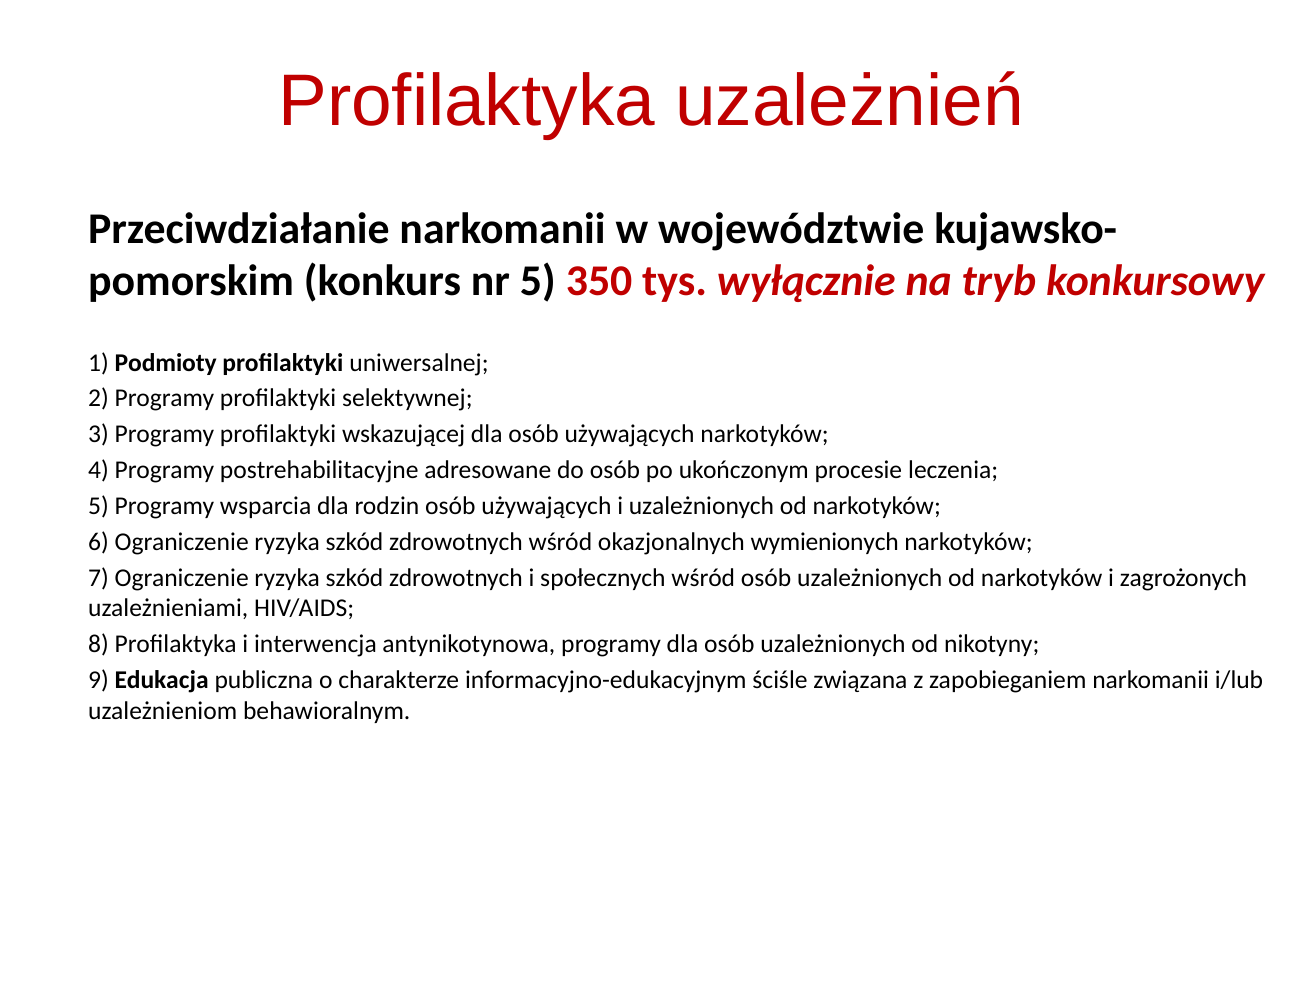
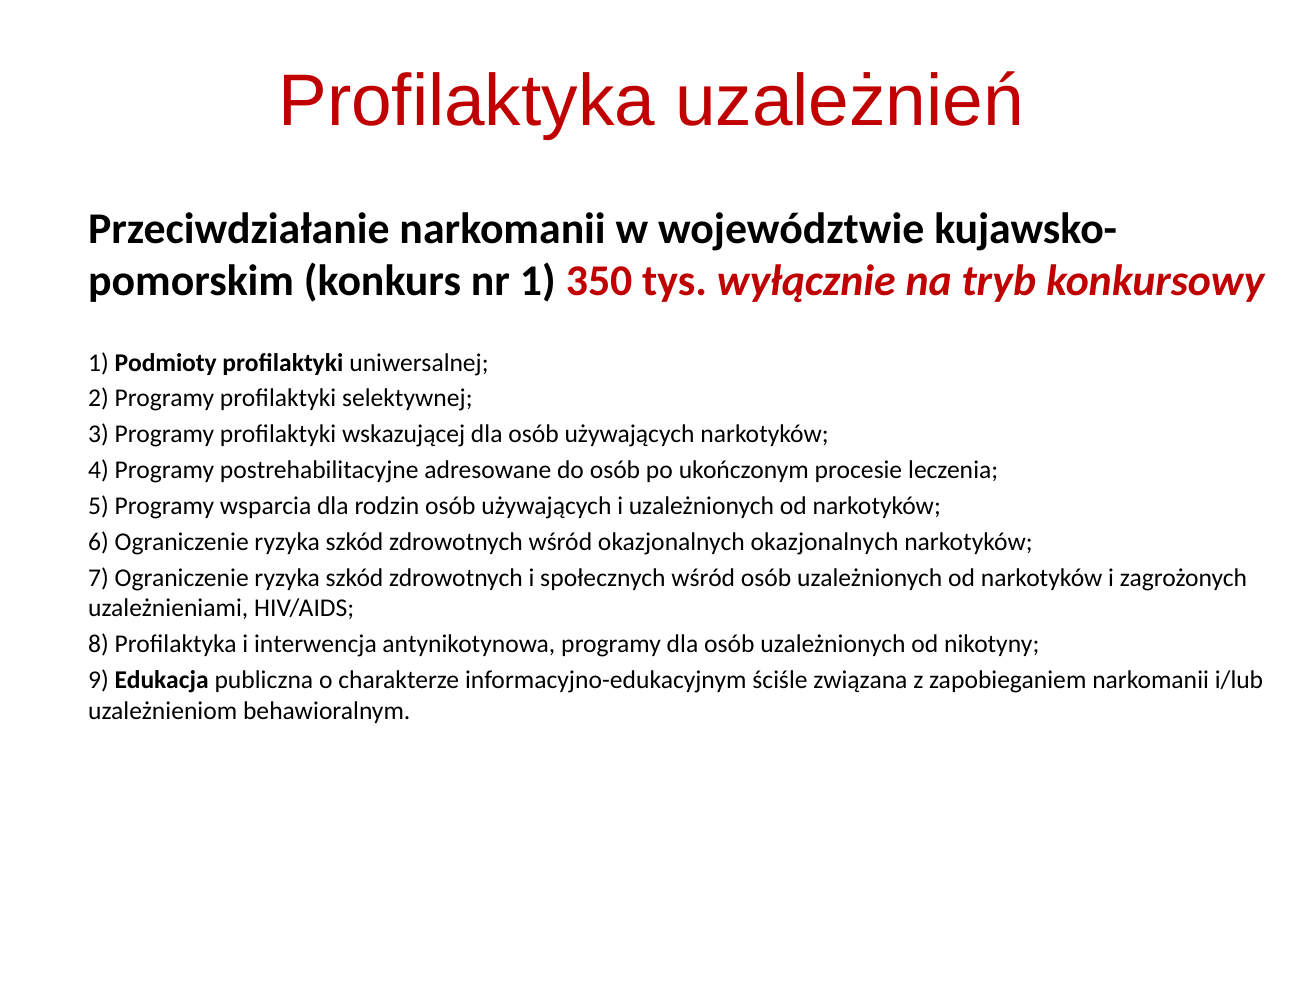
nr 5: 5 -> 1
okazjonalnych wymienionych: wymienionych -> okazjonalnych
